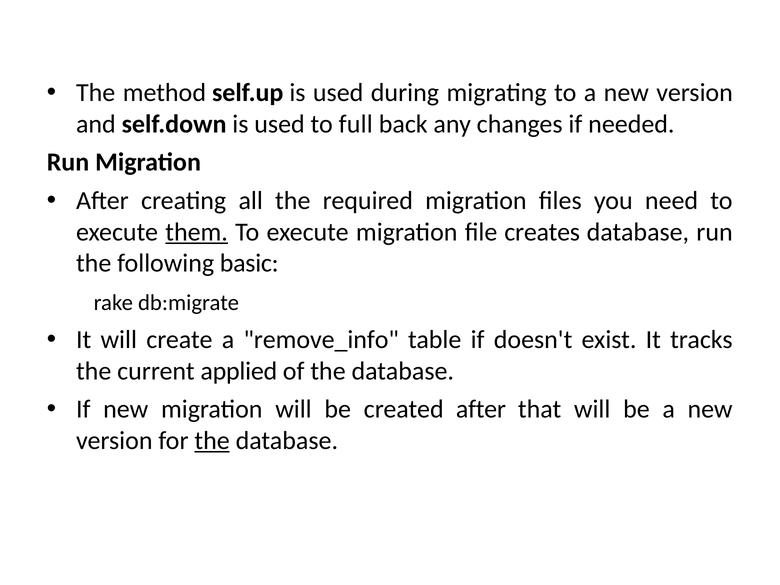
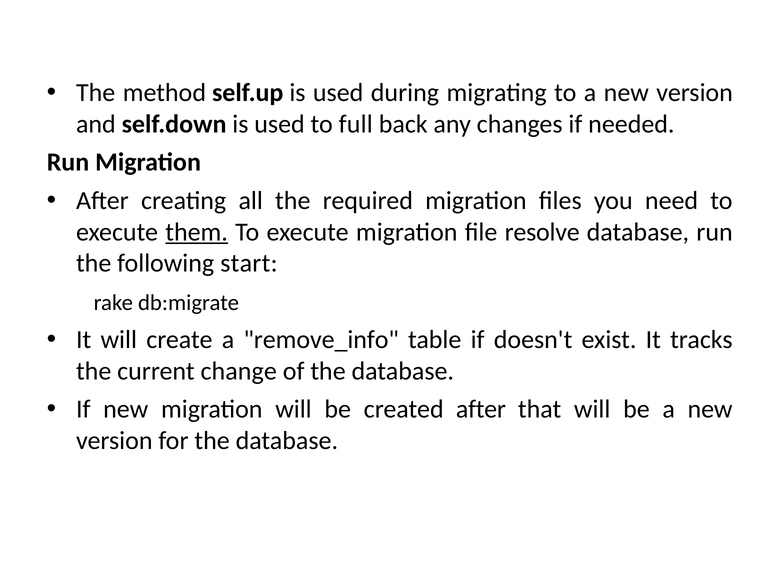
creates: creates -> resolve
basic: basic -> start
applied: applied -> change
the at (212, 441) underline: present -> none
